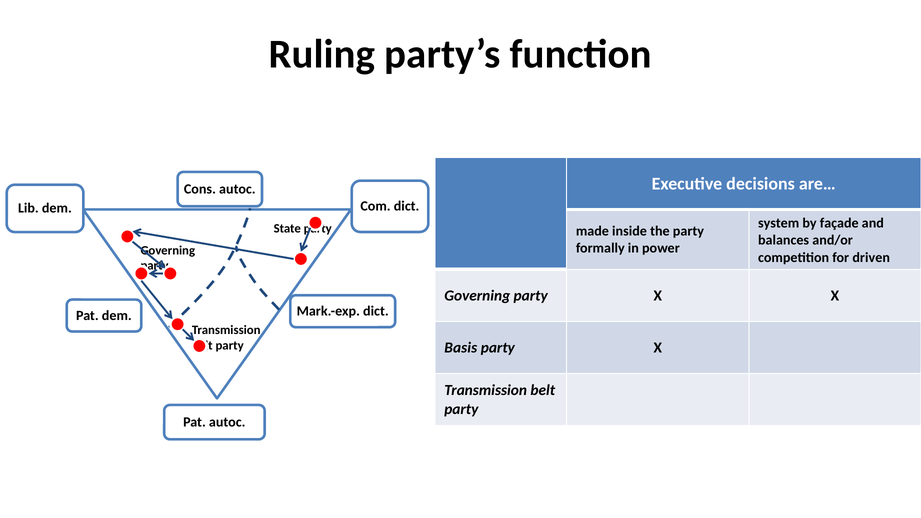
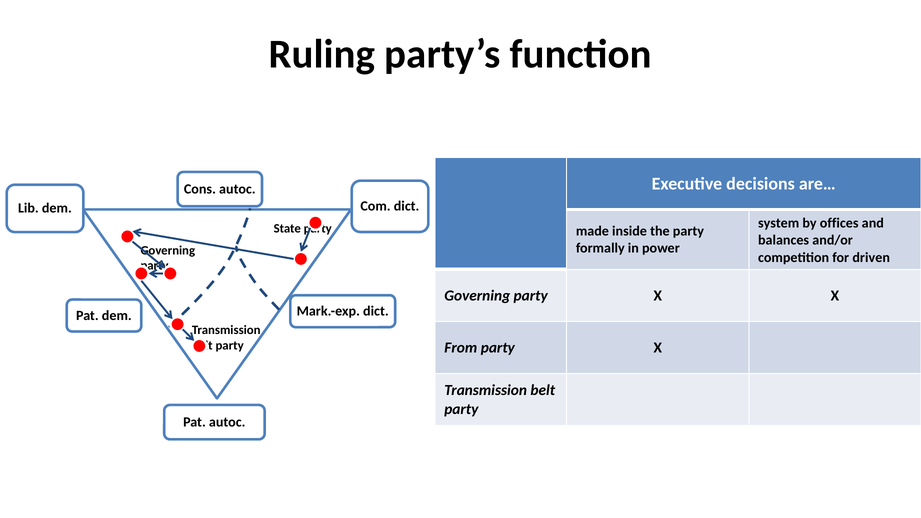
façade: façade -> offices
Basis: Basis -> From
